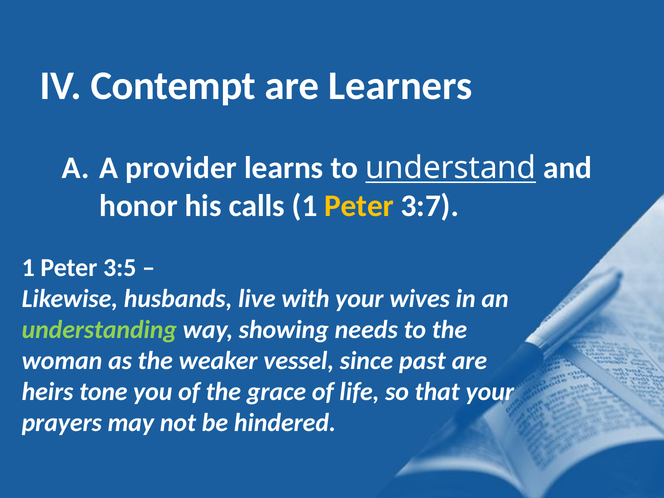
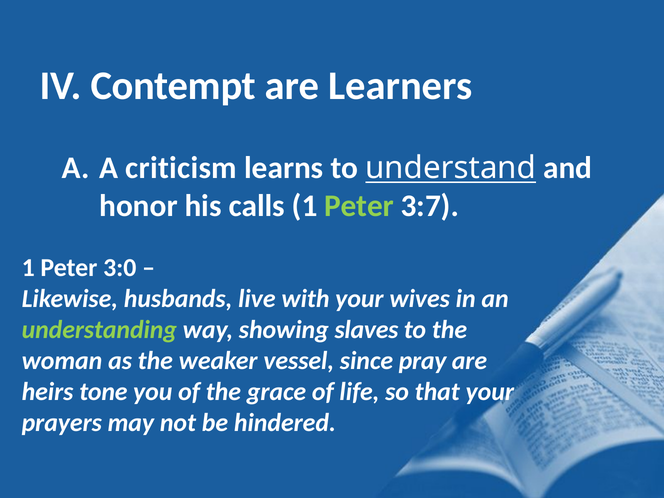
provider: provider -> criticism
Peter at (359, 206) colour: yellow -> light green
3:5: 3:5 -> 3:0
needs: needs -> slaves
past: past -> pray
